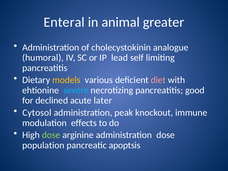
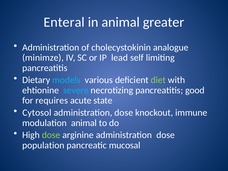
humoral: humoral -> minimze
models colour: yellow -> light blue
diet colour: pink -> light green
declined: declined -> requires
later: later -> state
administration peak: peak -> dose
effects at (84, 123): effects -> animal
apoptsis: apoptsis -> mucosal
